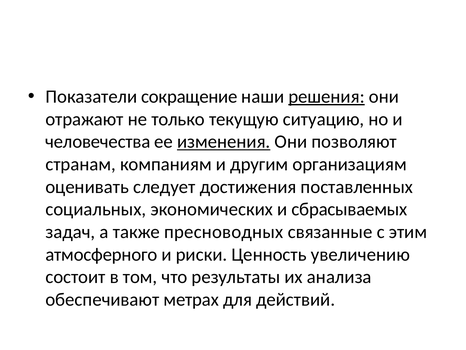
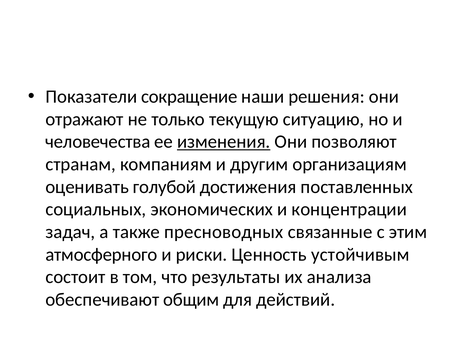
решения underline: present -> none
следует: следует -> голубой
сбрасываемых: сбрасываемых -> концентрации
увеличению: увеличению -> устойчивым
метрах: метрах -> общим
